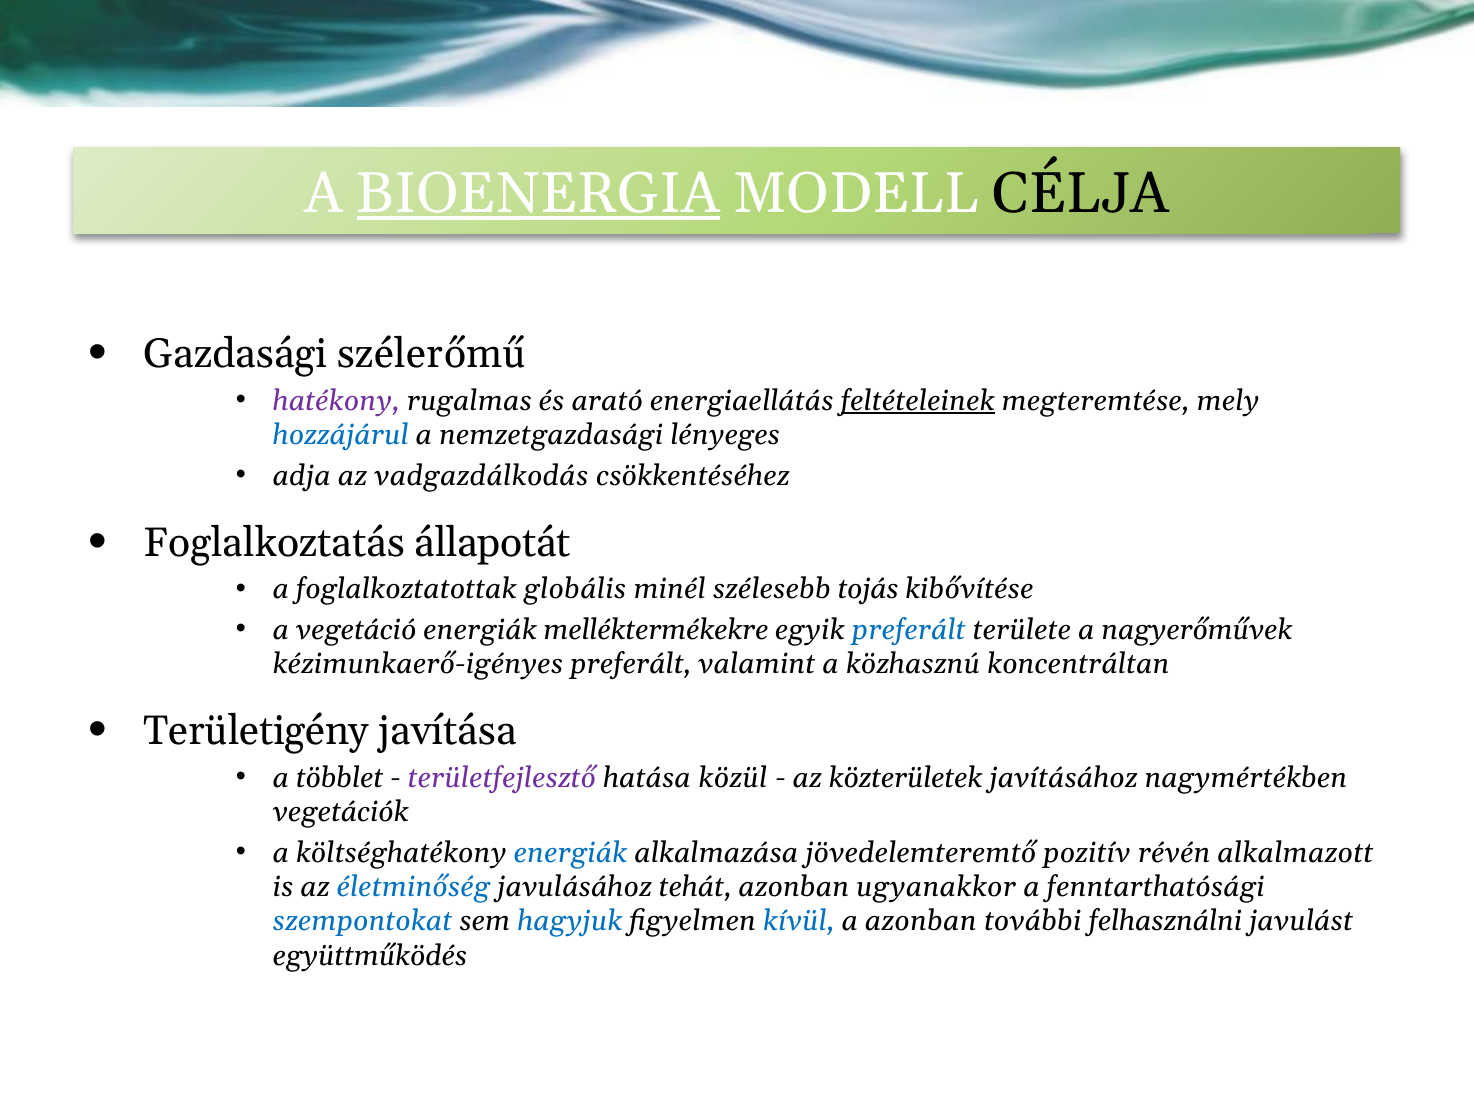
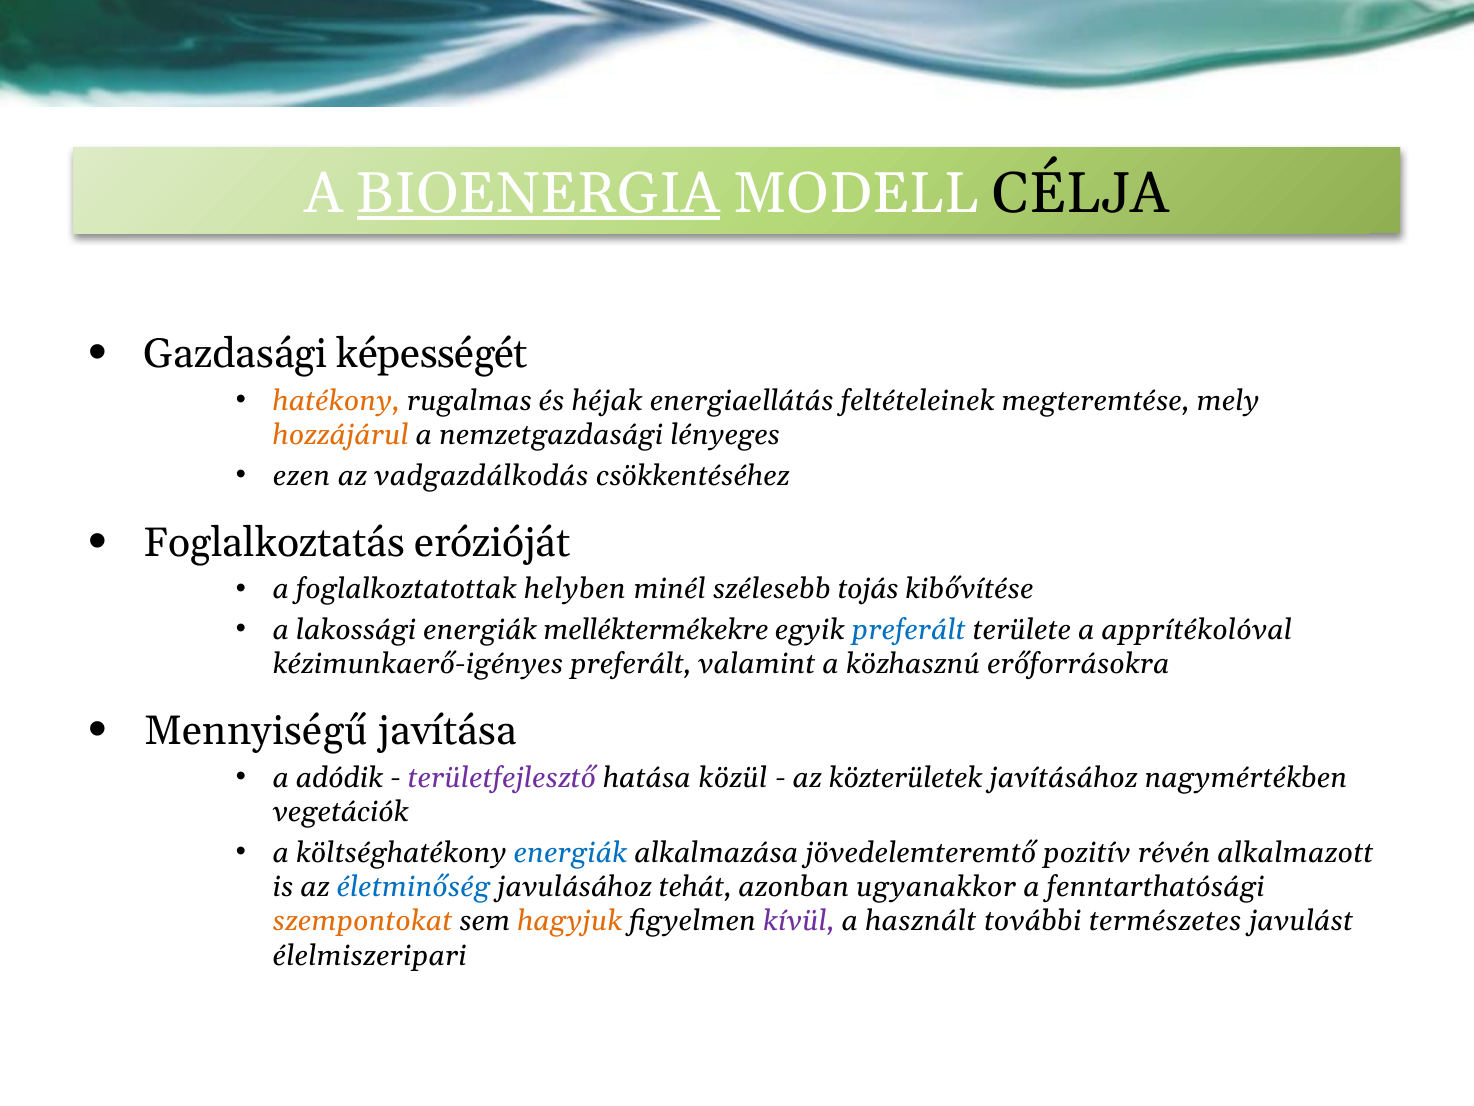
szélerőmű: szélerőmű -> képességét
hatékony colour: purple -> orange
arató: arató -> héjak
feltételeinek underline: present -> none
hozzájárul colour: blue -> orange
adja: adja -> ezen
állapotát: állapotát -> erózióját
globális: globális -> helyben
vegetáció: vegetáció -> lakossági
nagyerőművek: nagyerőművek -> apprítékolóval
koncentráltan: koncentráltan -> erőforrásokra
Területigény: Területigény -> Mennyiségű
többlet: többlet -> adódik
szempontokat colour: blue -> orange
hagyjuk colour: blue -> orange
kívül colour: blue -> purple
a azonban: azonban -> használt
felhasználni: felhasználni -> természetes
együttműködés: együttműködés -> élelmiszeripari
